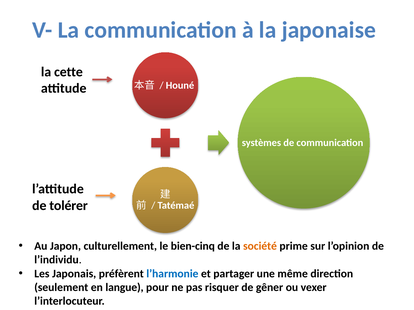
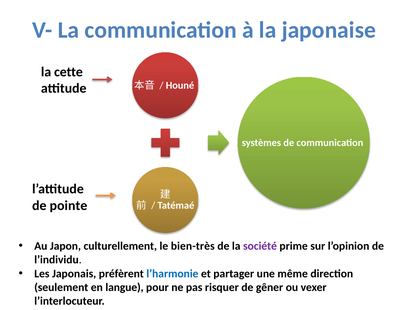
tolérer: tolérer -> pointe
bien-cinq: bien-cinq -> bien-très
société colour: orange -> purple
